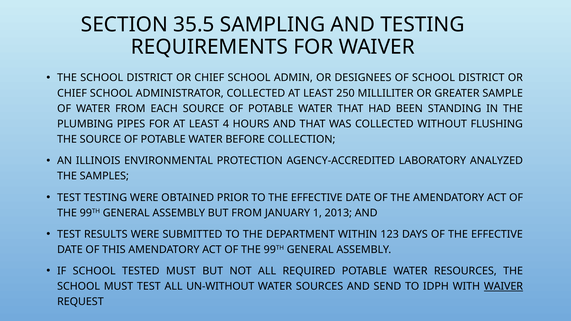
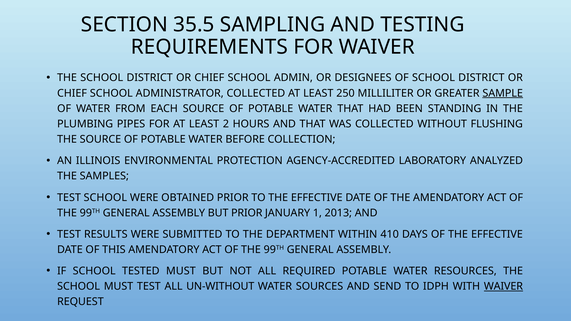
SAMPLE underline: none -> present
4: 4 -> 2
TEST TESTING: TESTING -> SCHOOL
BUT FROM: FROM -> PRIOR
123: 123 -> 410
